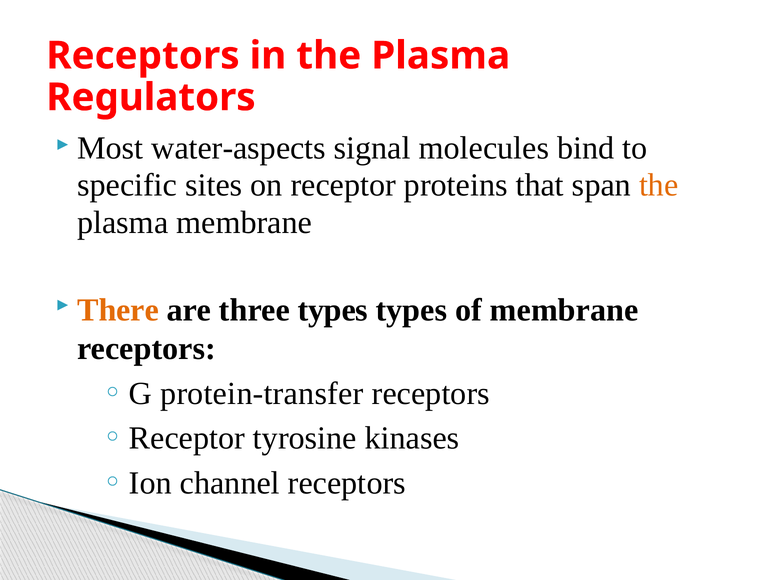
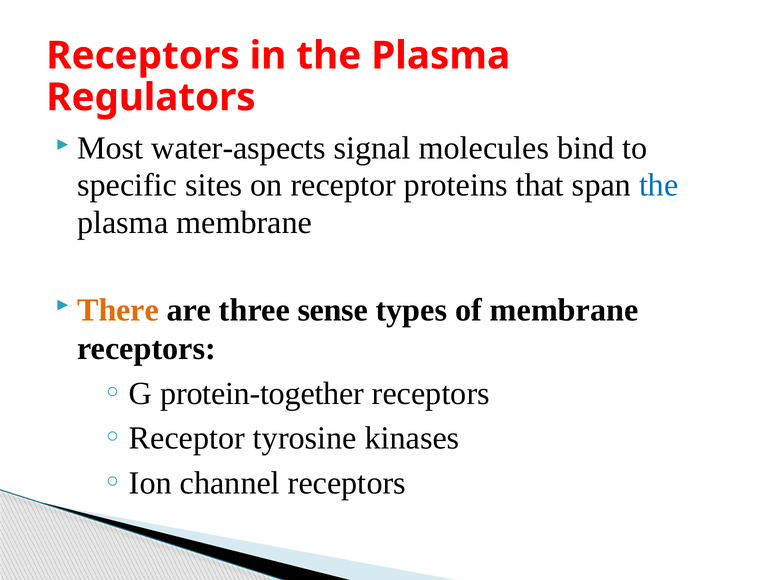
the at (659, 185) colour: orange -> blue
three types: types -> sense
protein-transfer: protein-transfer -> protein-together
